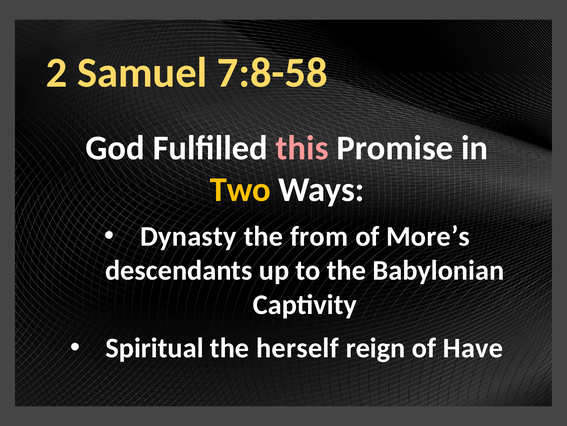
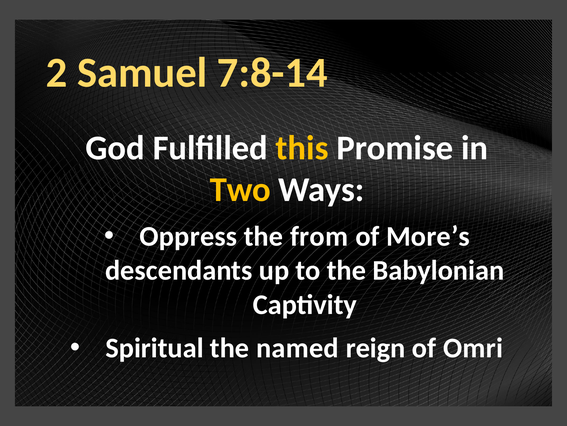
7:8-58: 7:8-58 -> 7:8-14
this colour: pink -> yellow
Dynasty: Dynasty -> Oppress
herself: herself -> named
Have: Have -> Omri
